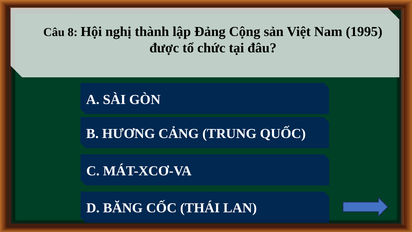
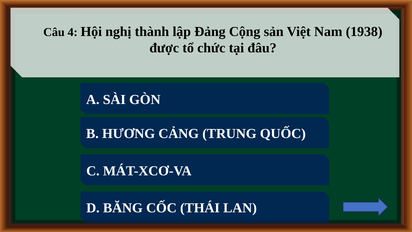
8: 8 -> 4
1995: 1995 -> 1938
